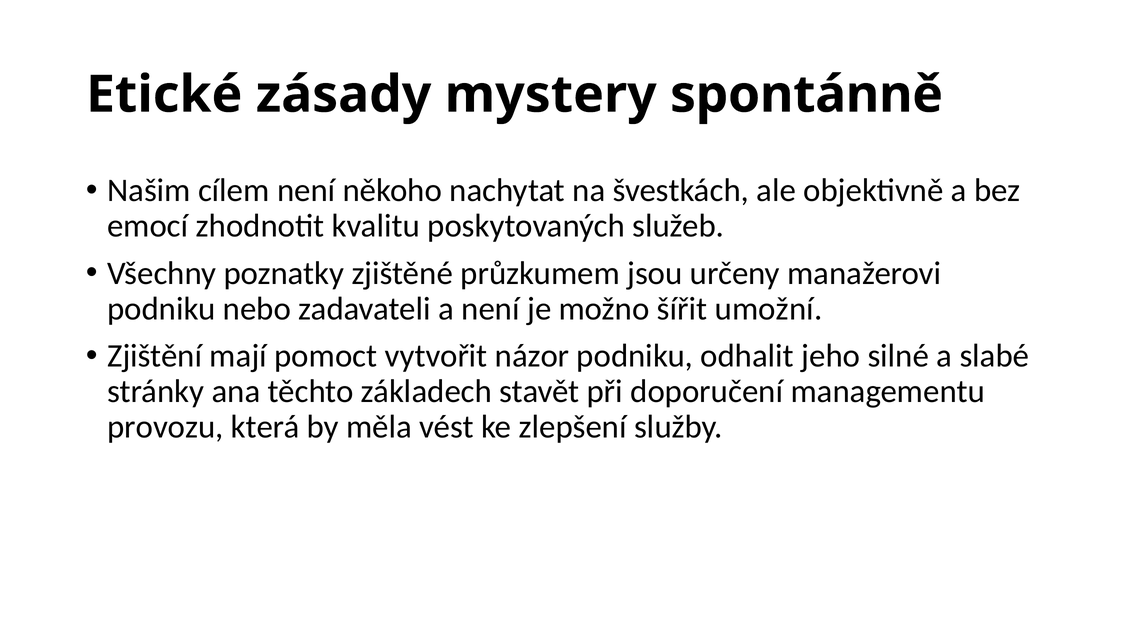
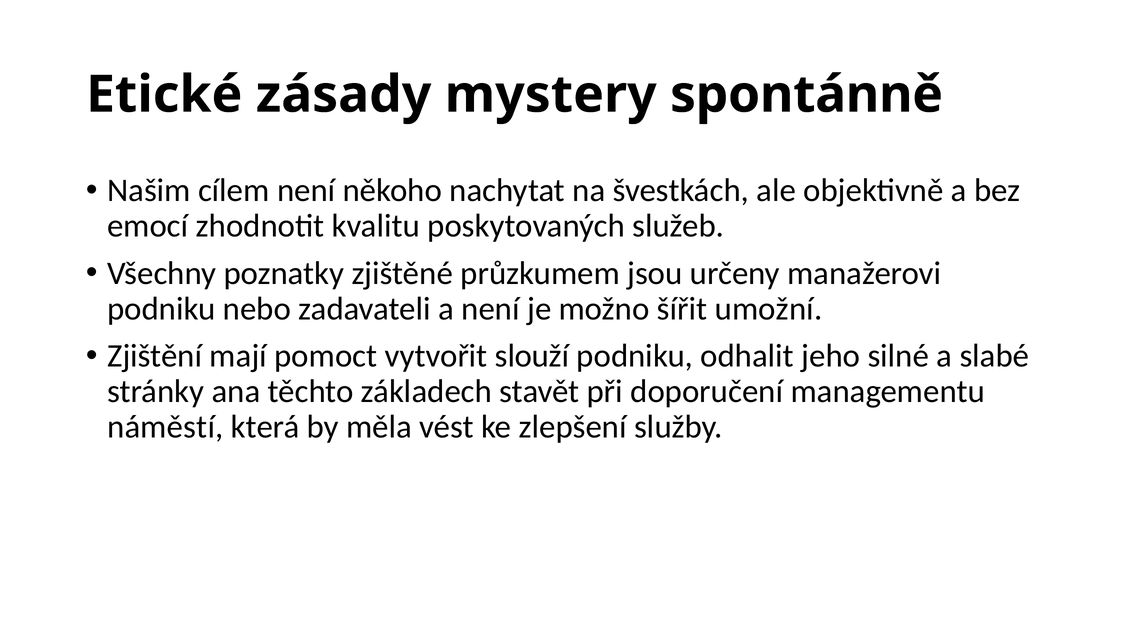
názor: názor -> slouží
provozu: provozu -> náměstí
